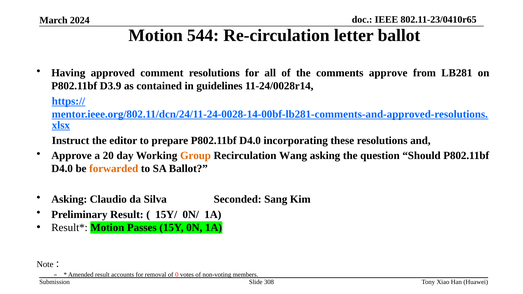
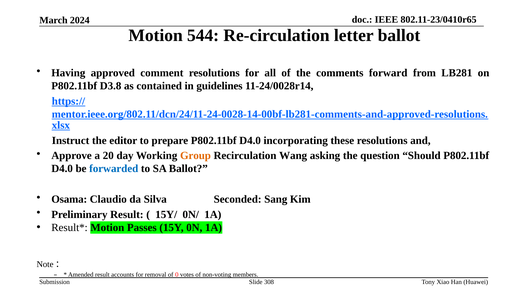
comments approve: approve -> forward
D3.9: D3.9 -> D3.8
forwarded colour: orange -> blue
Asking at (69, 199): Asking -> Osama
